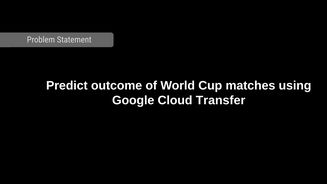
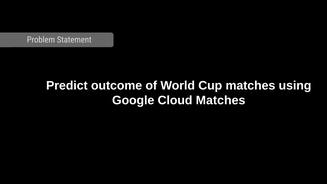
Cloud Transfer: Transfer -> Matches
